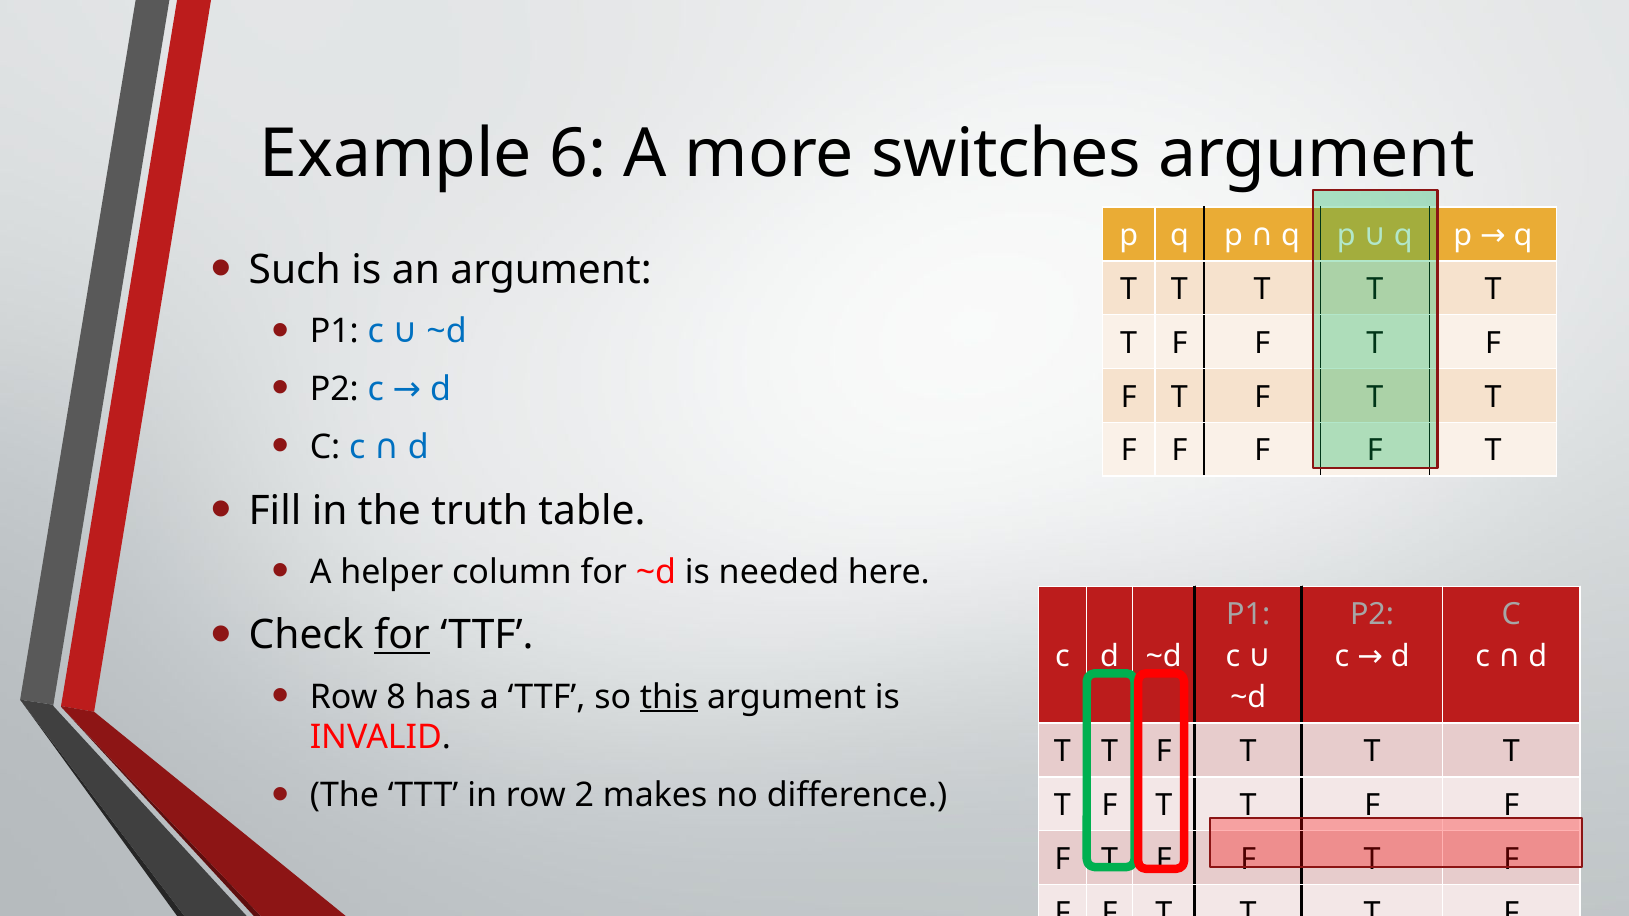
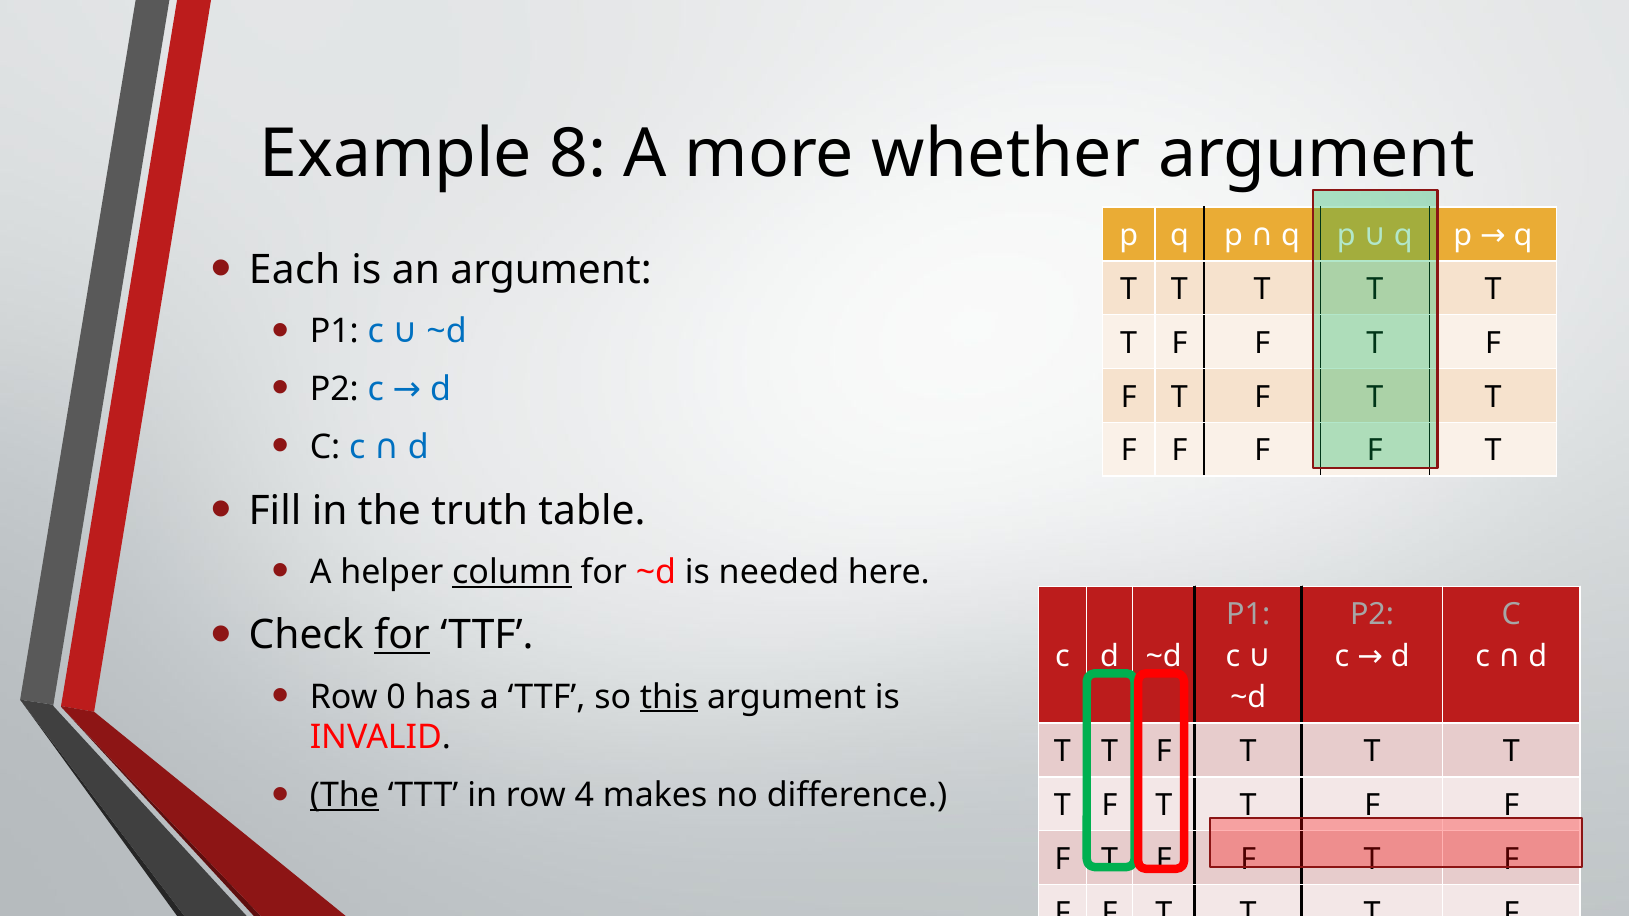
6: 6 -> 8
switches: switches -> whether
Such: Such -> Each
column underline: none -> present
8: 8 -> 0
The at (344, 796) underline: none -> present
2: 2 -> 4
